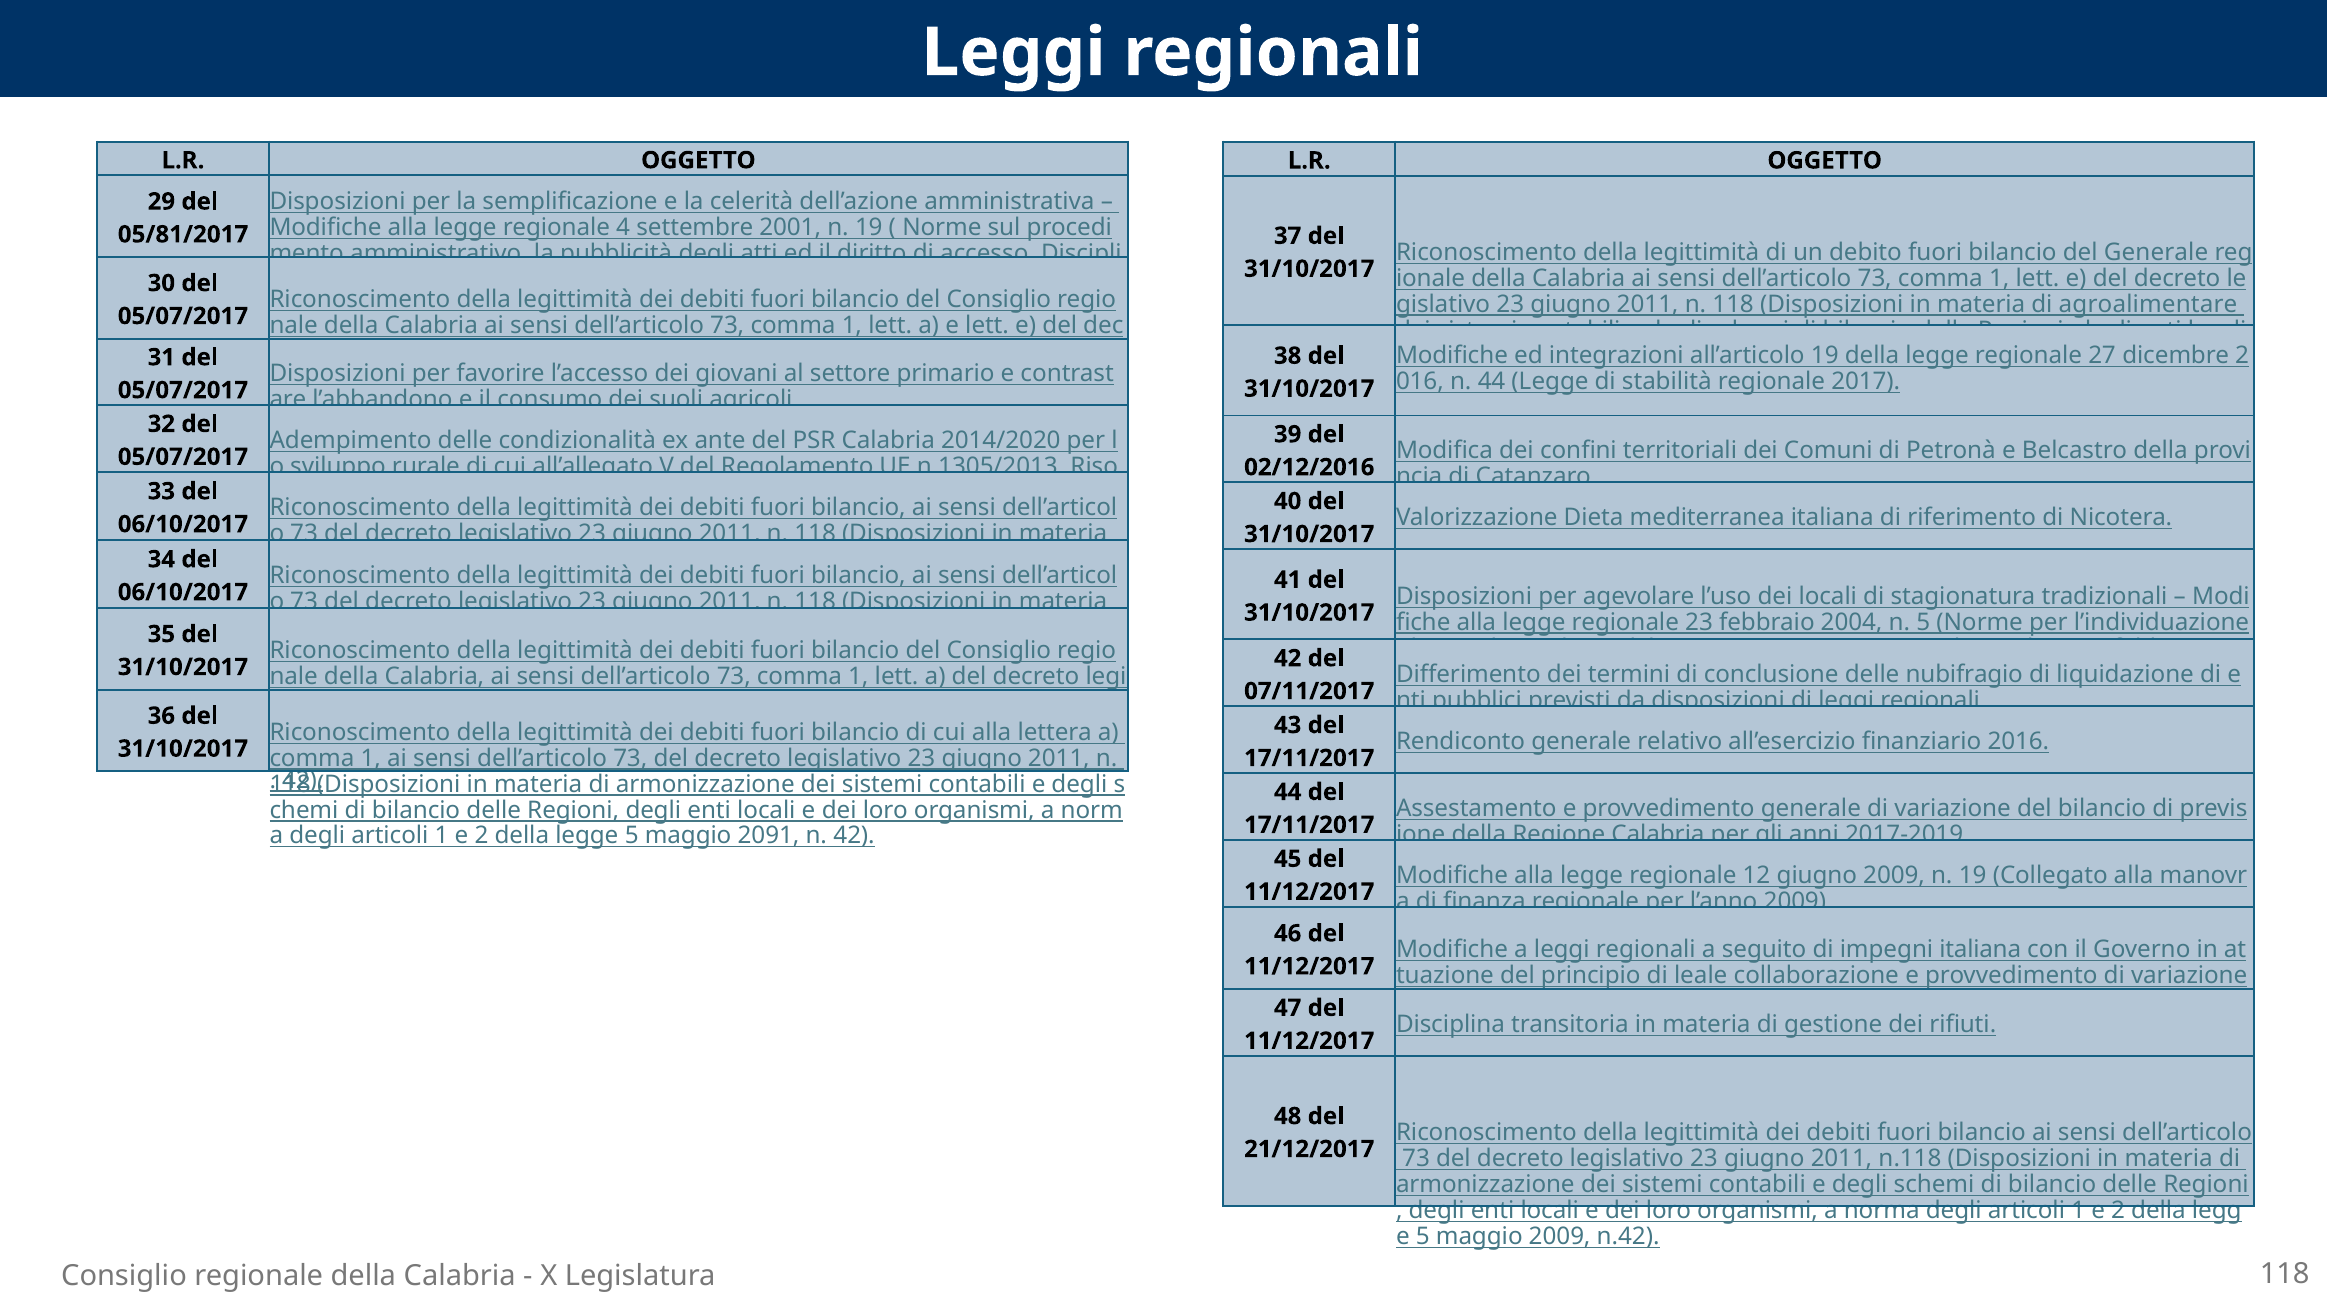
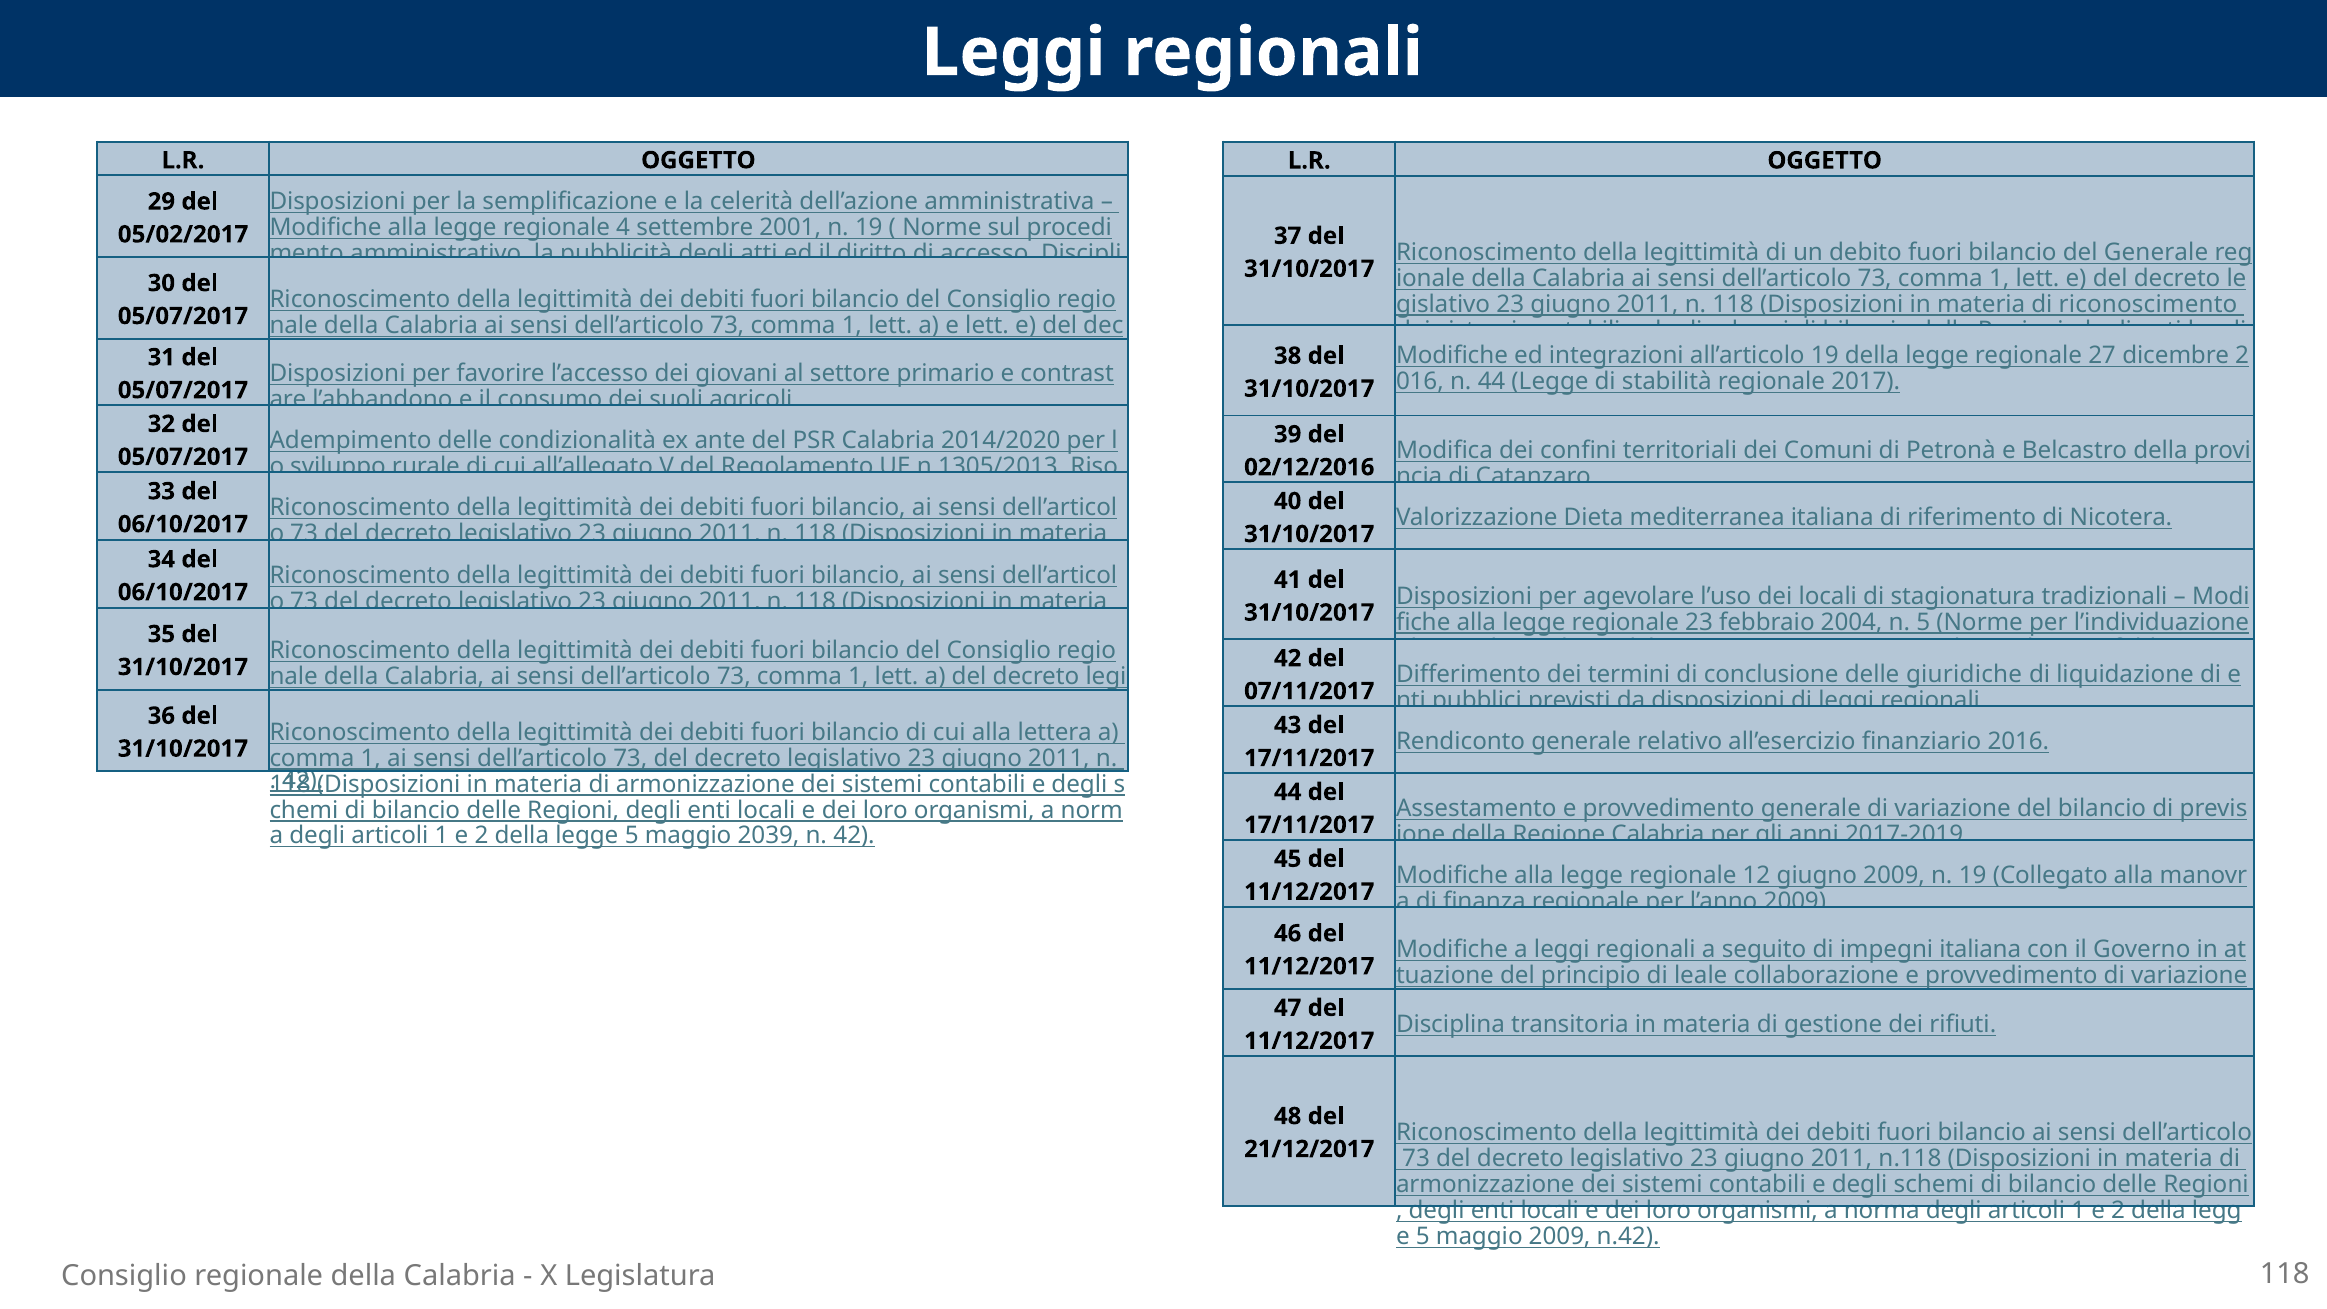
05/81/2017: 05/81/2017 -> 05/02/2017
di agroalimentare: agroalimentare -> riconoscimento
nubifragio: nubifragio -> giuridiche
2091: 2091 -> 2039
